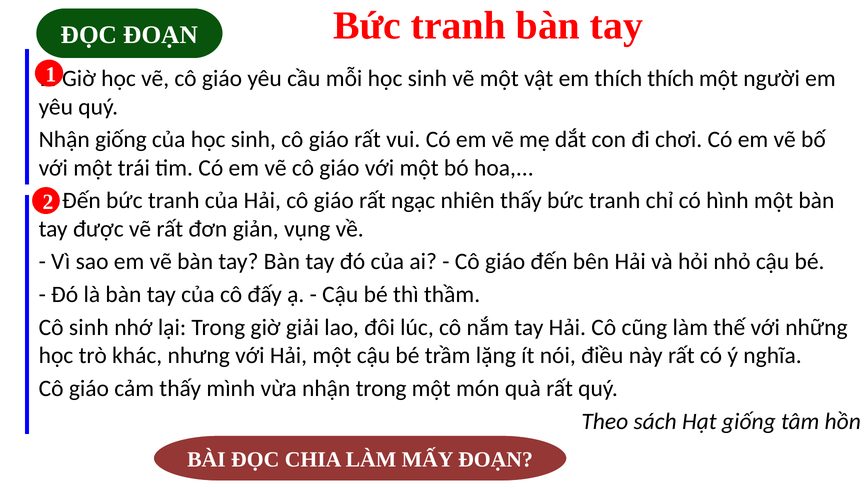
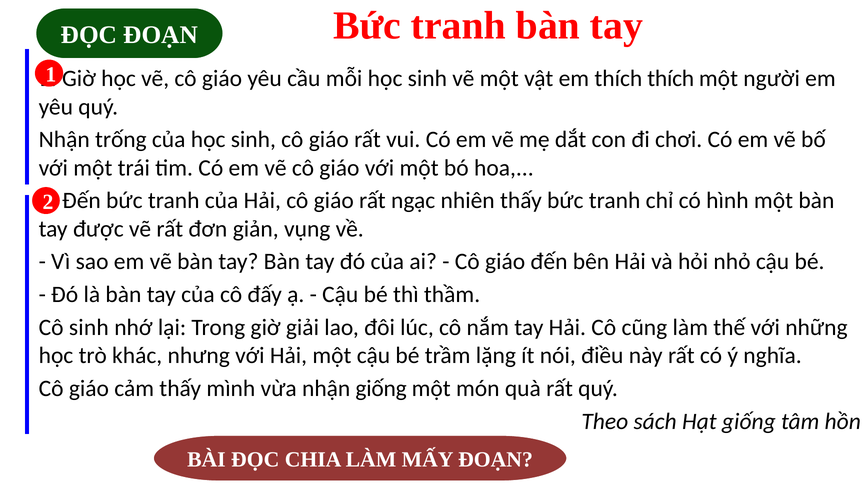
Nhận giống: giống -> trống
nhận trong: trong -> giống
